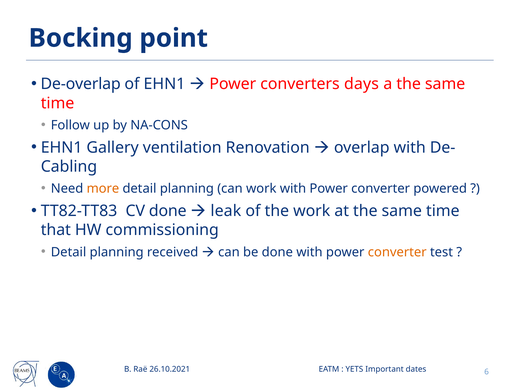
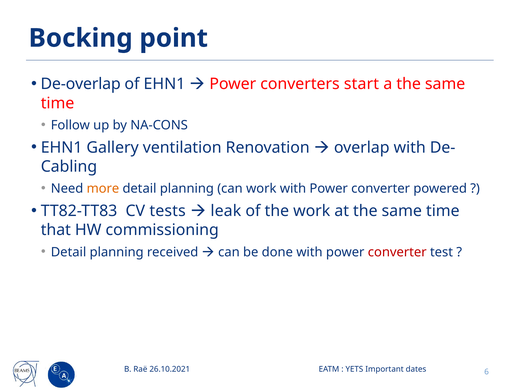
days: days -> start
CV done: done -> tests
converter at (397, 252) colour: orange -> red
